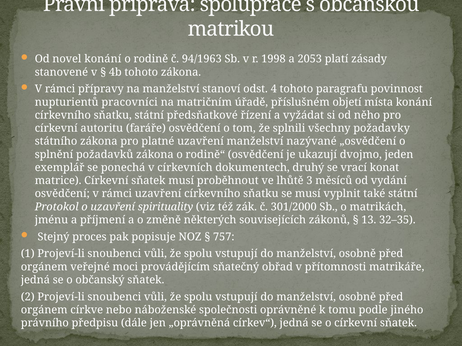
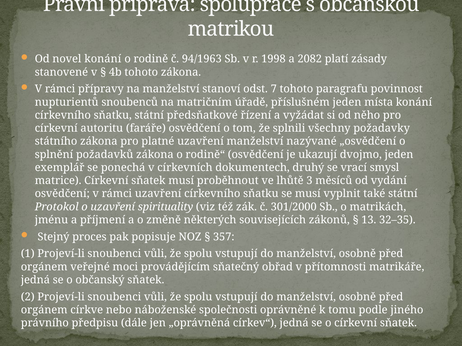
2053: 2053 -> 2082
4: 4 -> 7
pracovníci: pracovníci -> snoubenců
příslušném objetí: objetí -> jeden
konat: konat -> smysl
757: 757 -> 357
